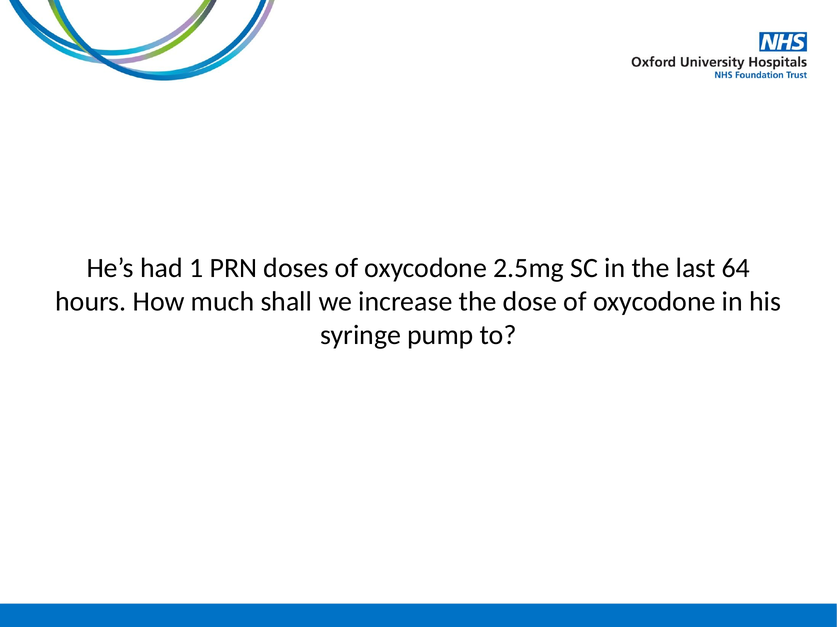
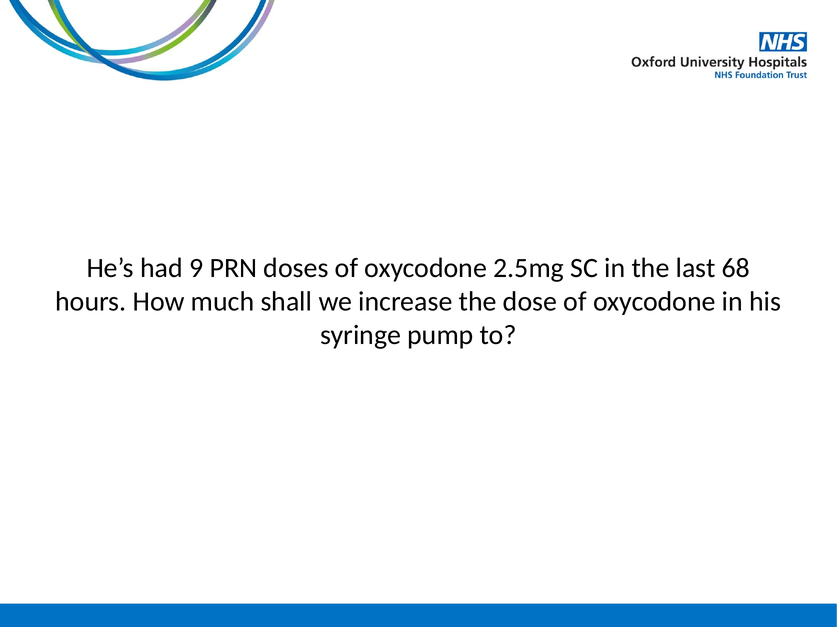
1: 1 -> 9
64: 64 -> 68
